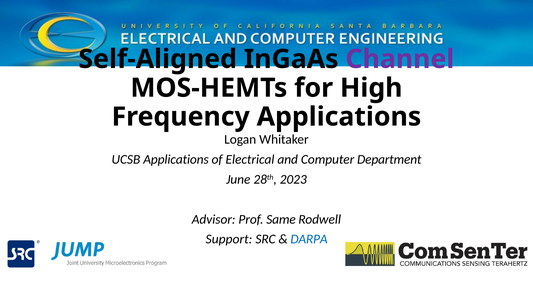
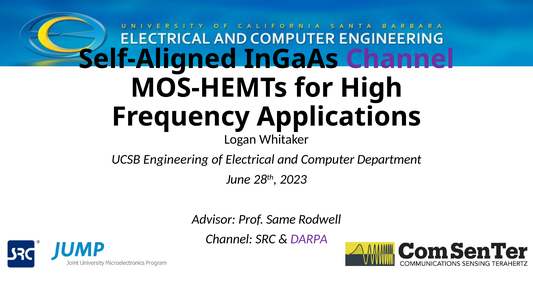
UCSB Applications: Applications -> Engineering
Support at (229, 239): Support -> Channel
DARPA colour: blue -> purple
